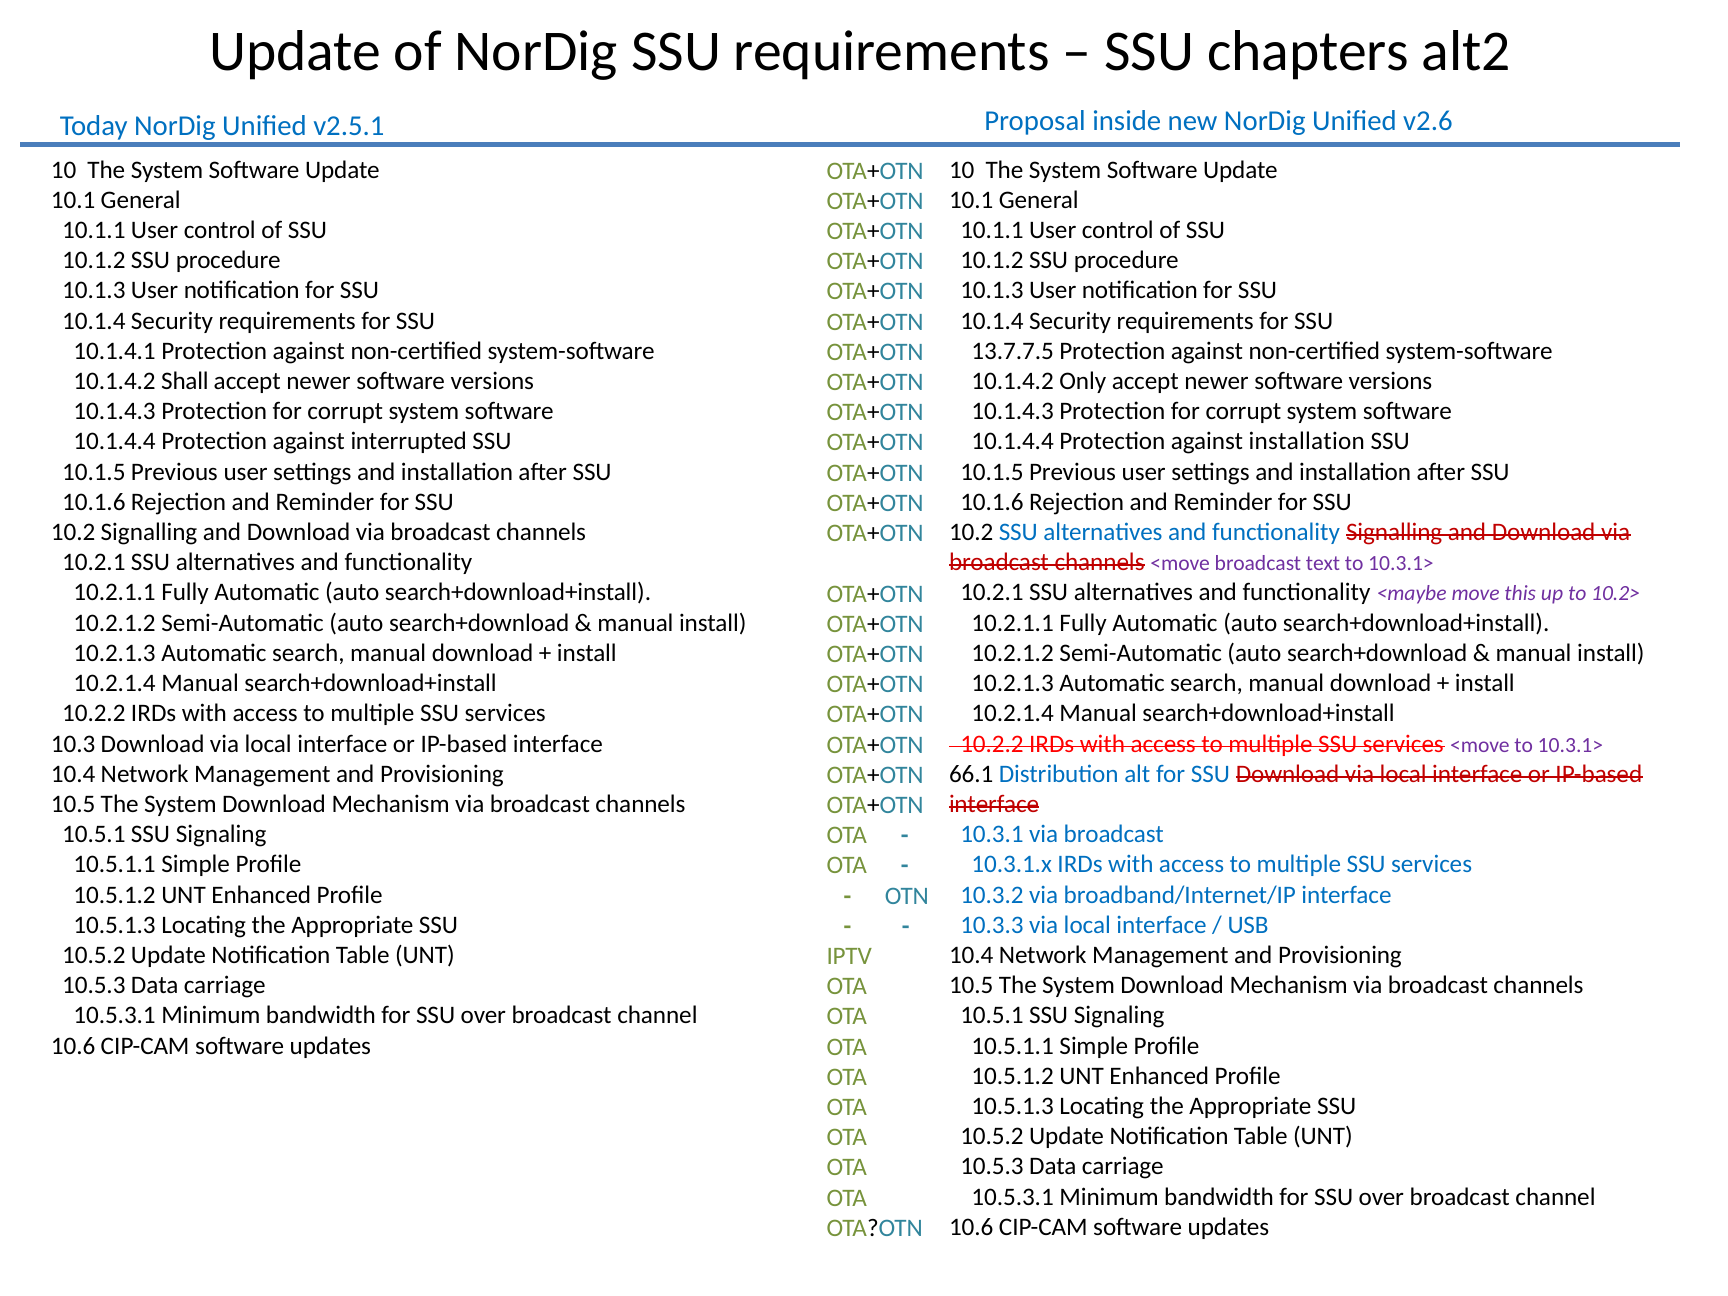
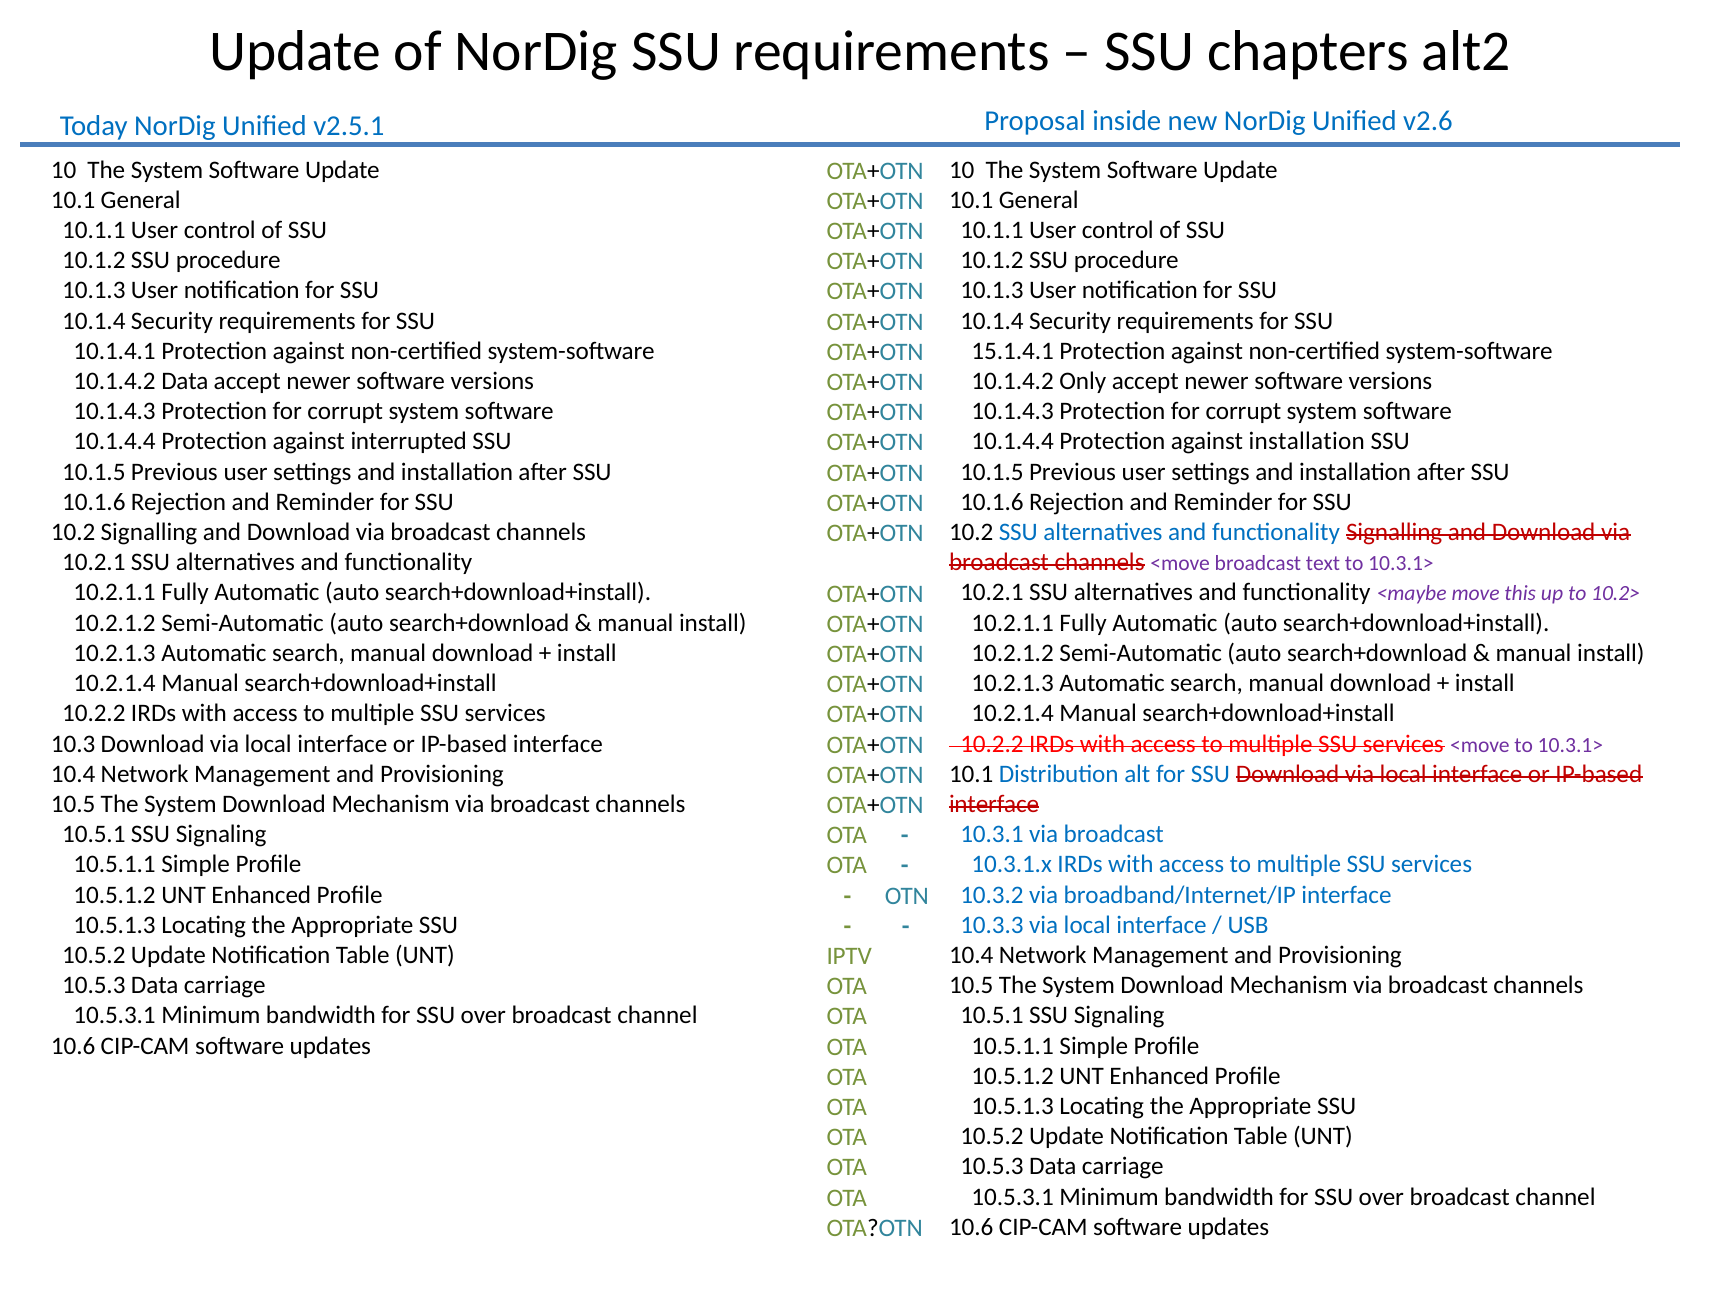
13.7.7.5: 13.7.7.5 -> 15.1.4.1
10.1.4.2 Shall: Shall -> Data
66.1 at (971, 774): 66.1 -> 10.1
